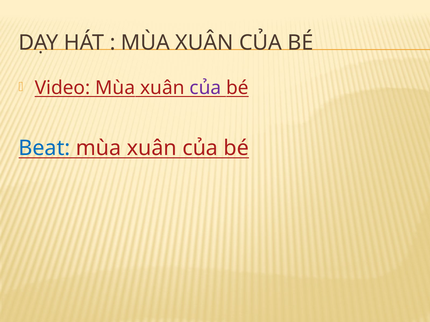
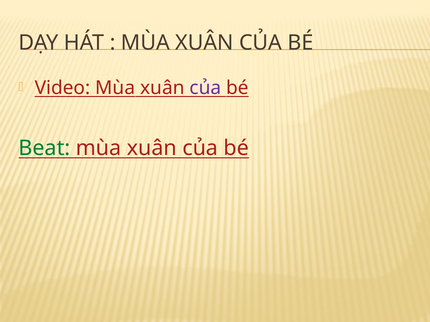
Beat colour: blue -> green
